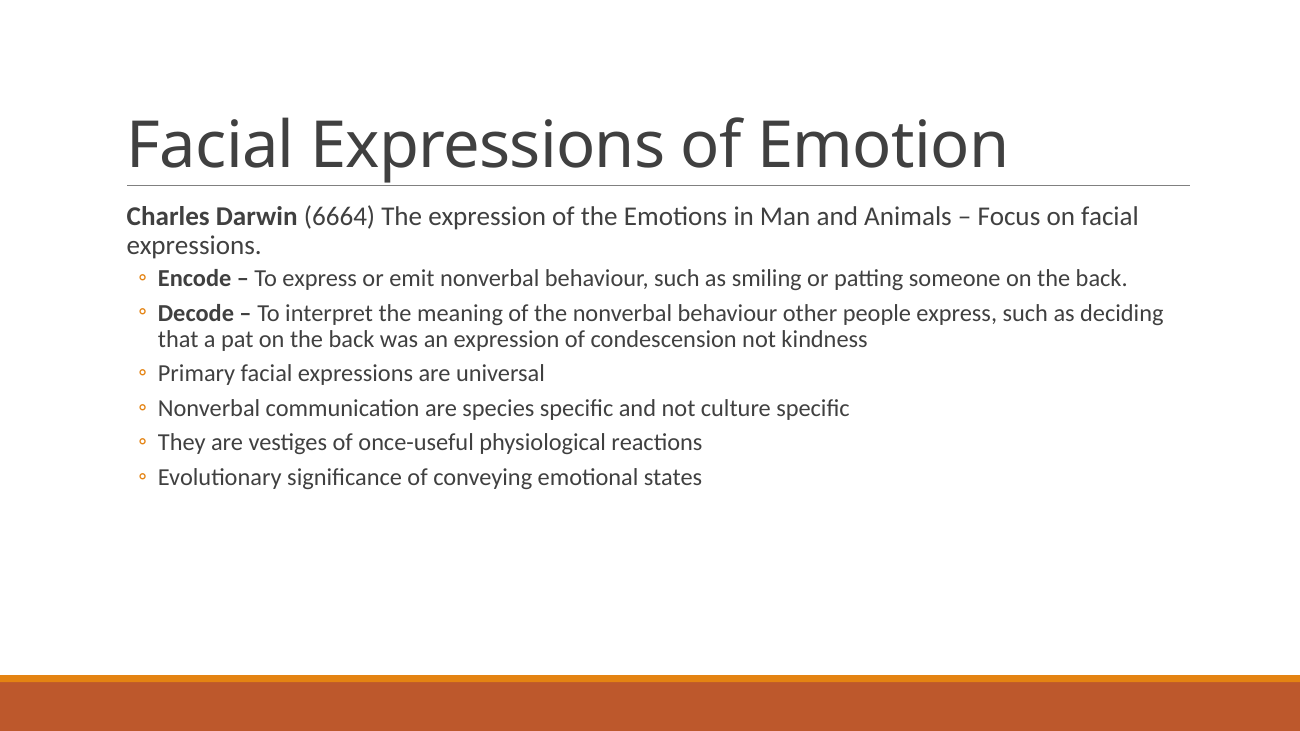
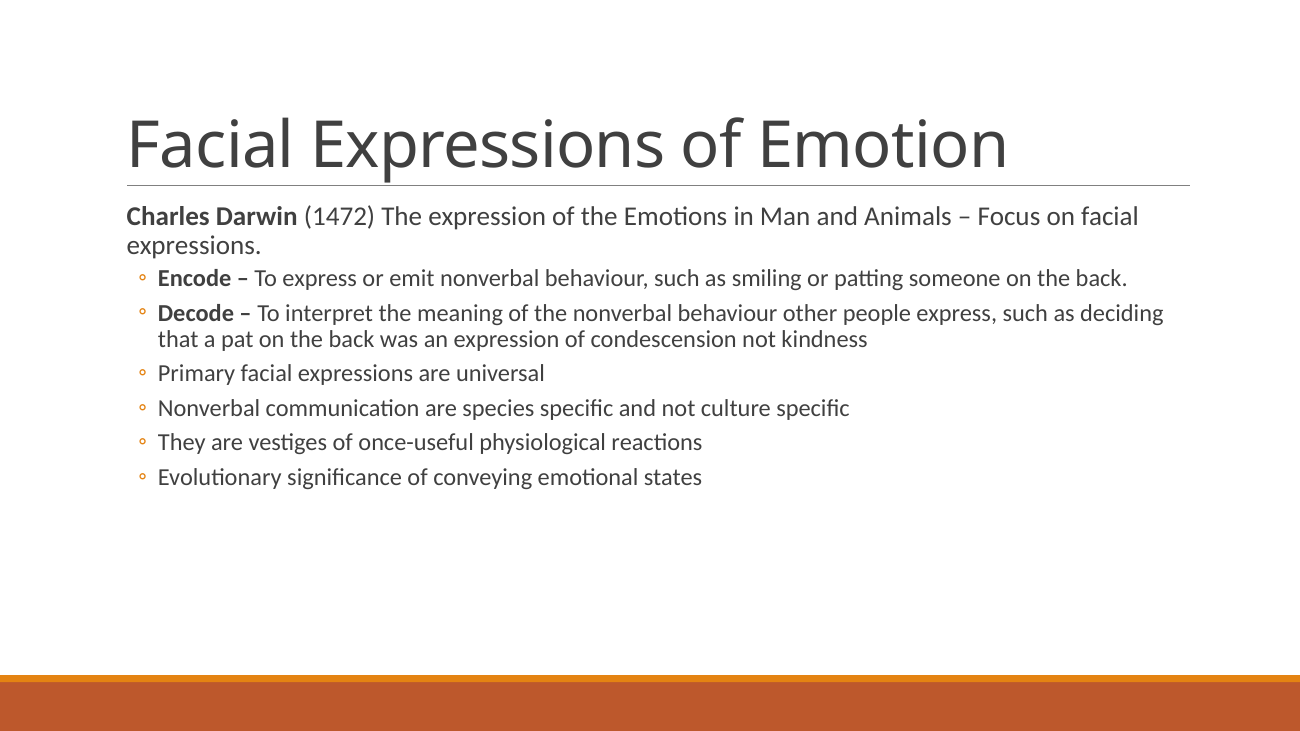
6664: 6664 -> 1472
